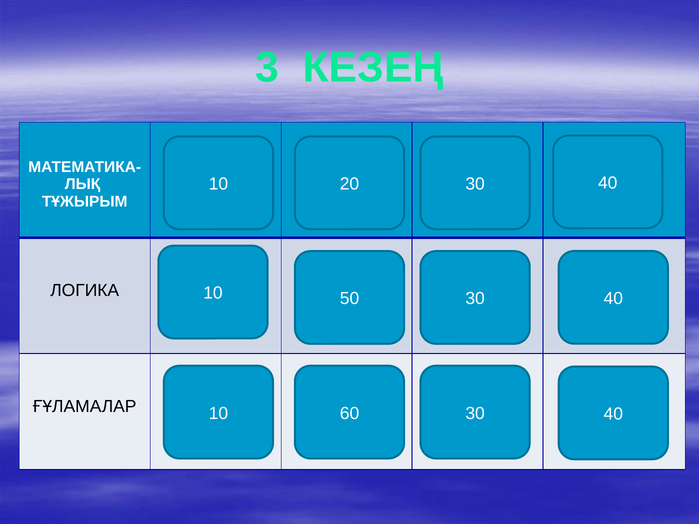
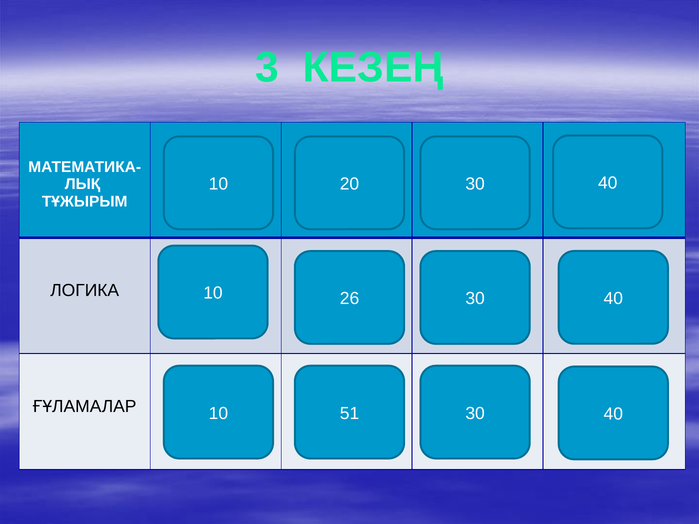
50: 50 -> 26
60: 60 -> 51
